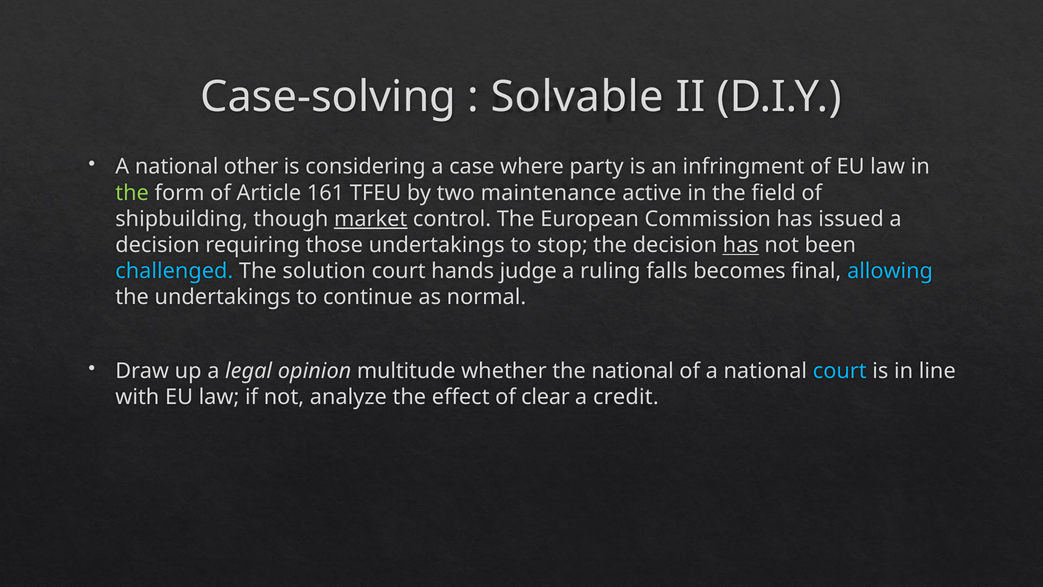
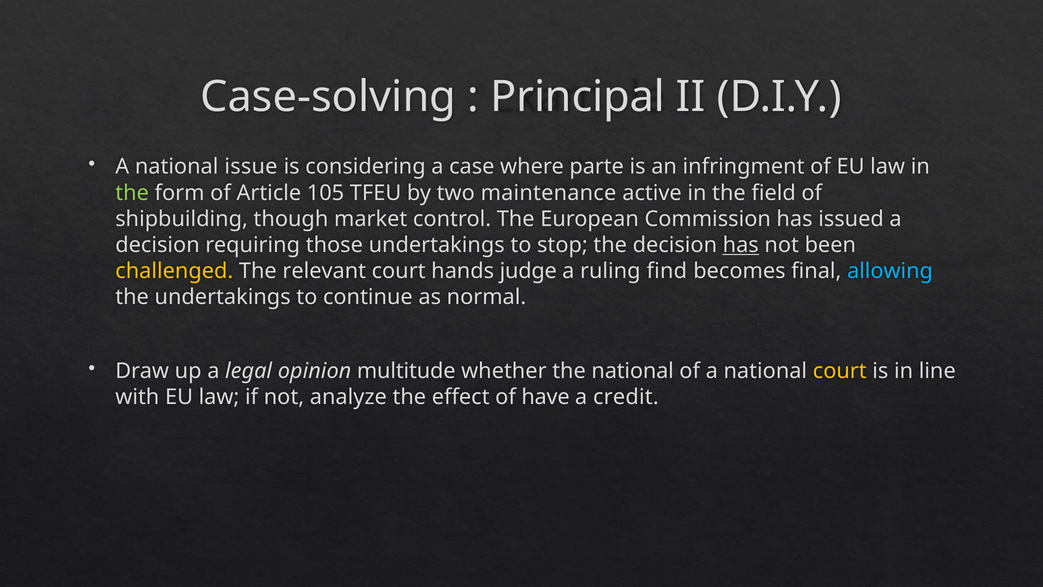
Solvable: Solvable -> Principal
other: other -> issue
party: party -> parte
161: 161 -> 105
market underline: present -> none
challenged colour: light blue -> yellow
solution: solution -> relevant
falls: falls -> find
court at (840, 371) colour: light blue -> yellow
clear: clear -> have
